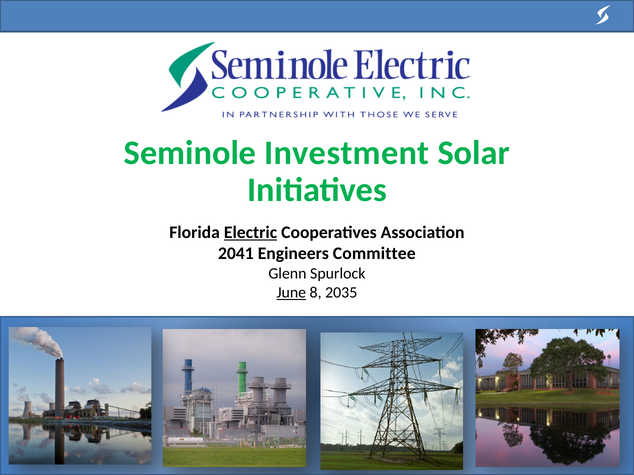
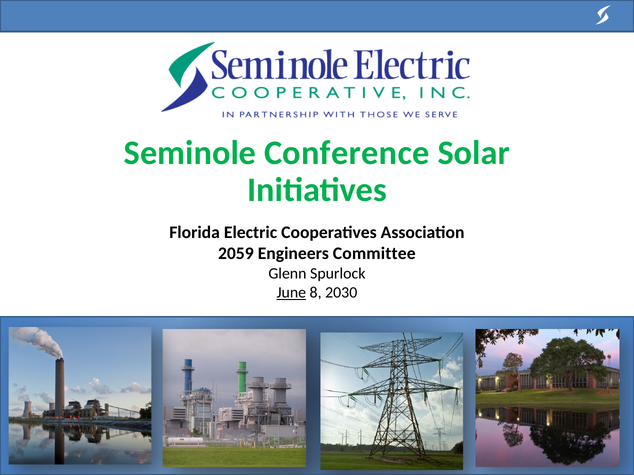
Investment: Investment -> Conference
Electric underline: present -> none
2041: 2041 -> 2059
2035: 2035 -> 2030
